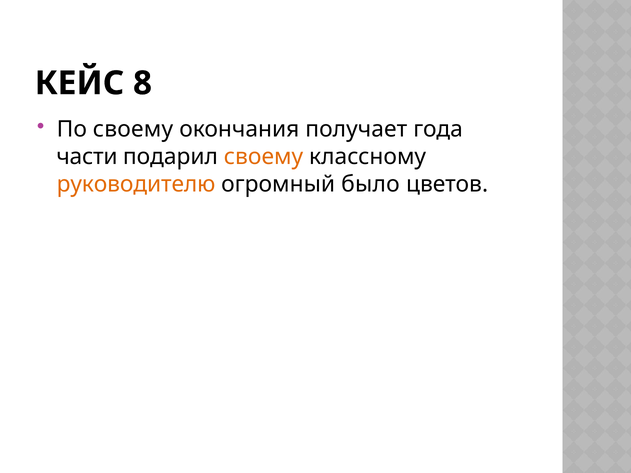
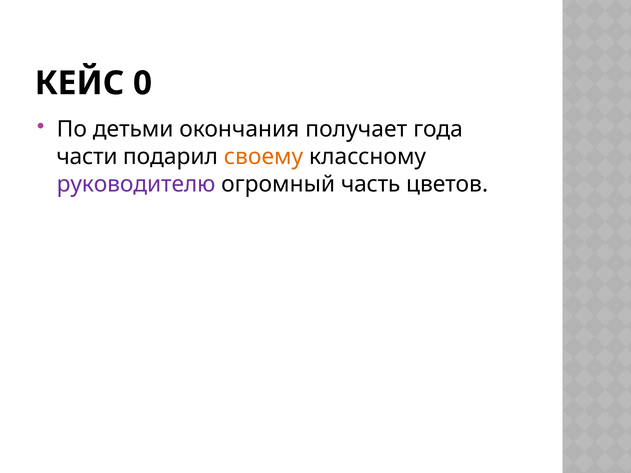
8: 8 -> 0
По своему: своему -> детьми
руководителю colour: orange -> purple
было: было -> часть
